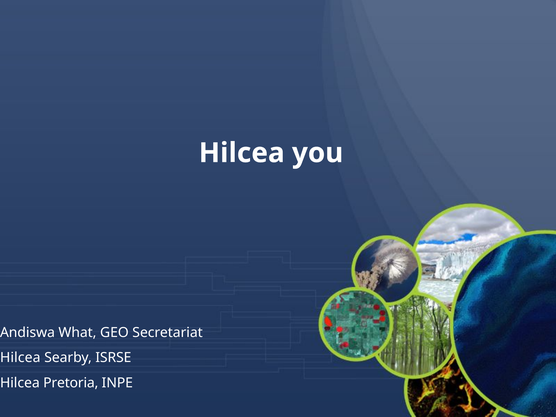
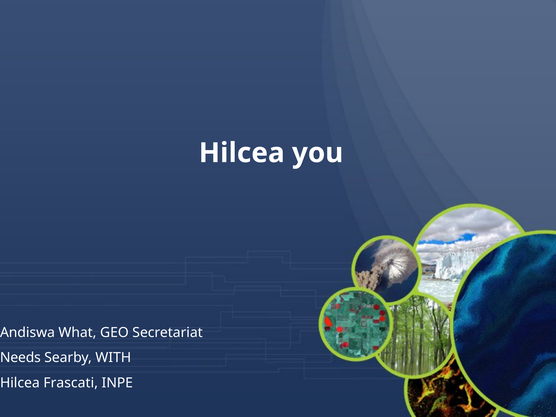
Hilcea at (20, 358): Hilcea -> Needs
ISRSE: ISRSE -> WITH
Pretoria: Pretoria -> Frascati
